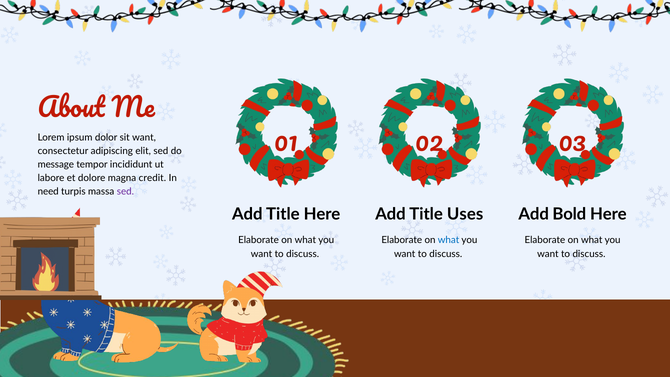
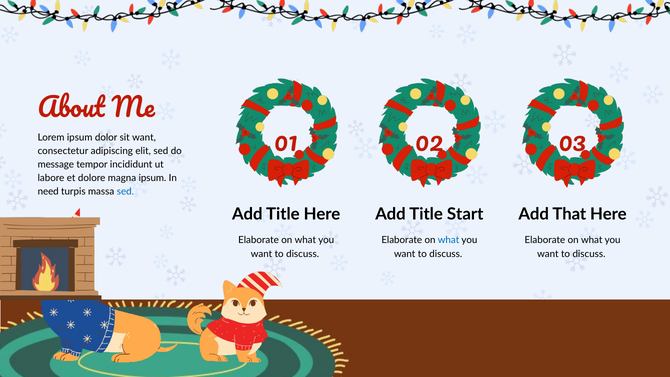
magna credit: credit -> ipsum
sed at (125, 192) colour: purple -> blue
Uses: Uses -> Start
Bold: Bold -> That
